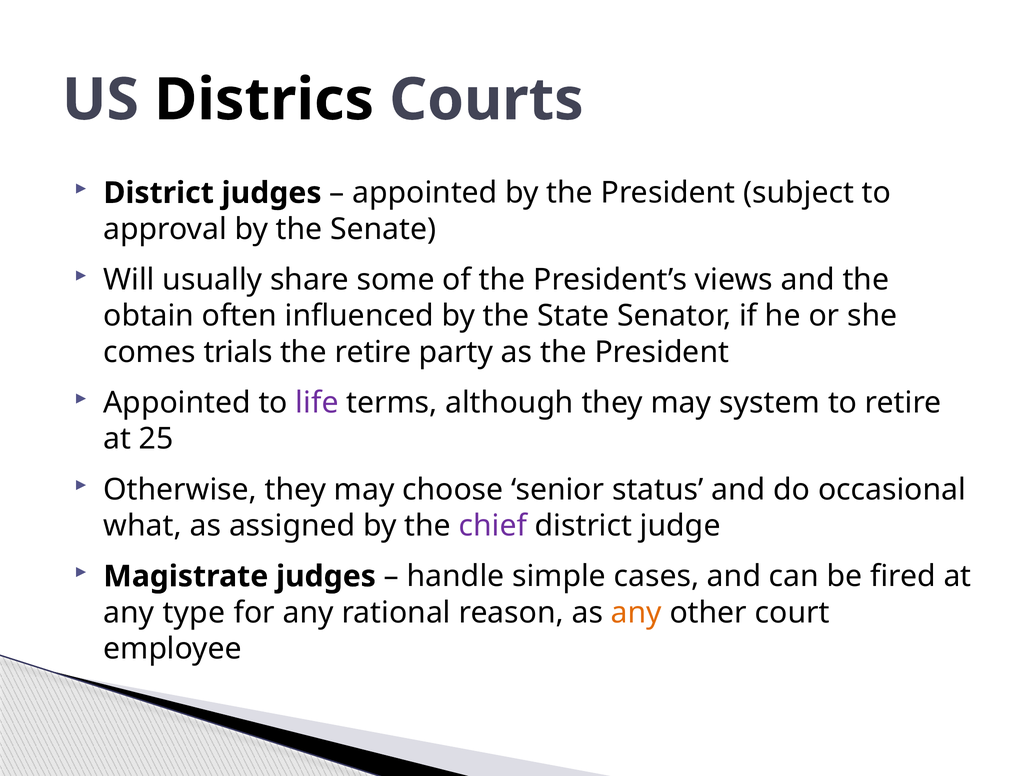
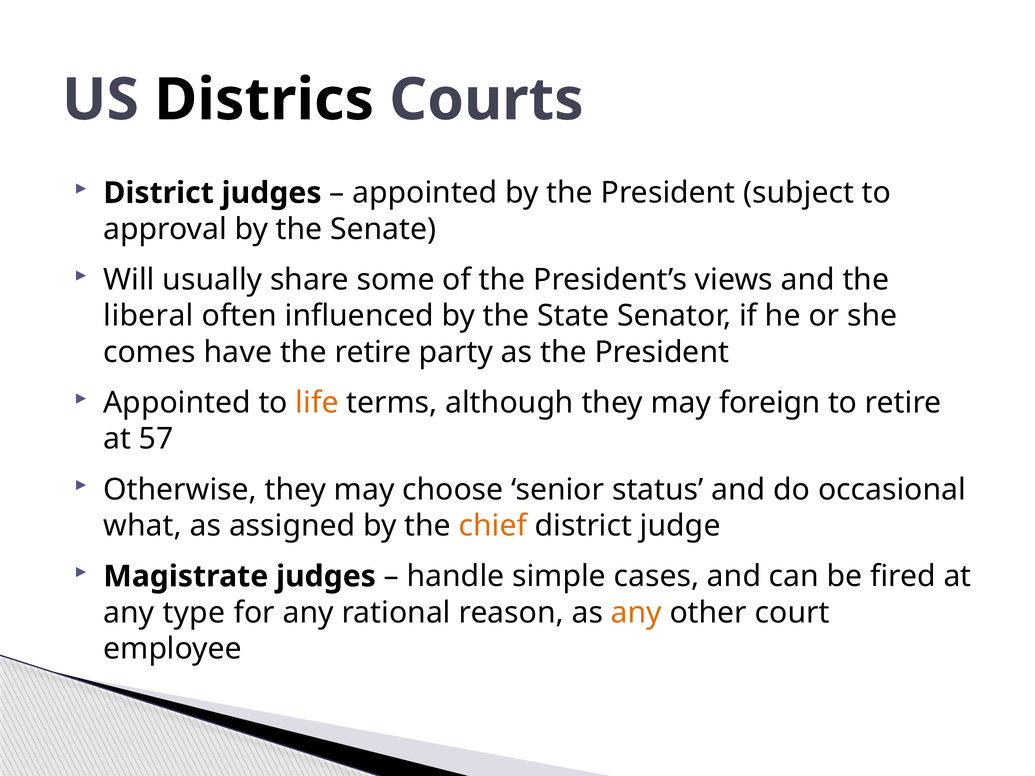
obtain: obtain -> liberal
trials: trials -> have
life colour: purple -> orange
system: system -> foreign
25: 25 -> 57
chief colour: purple -> orange
